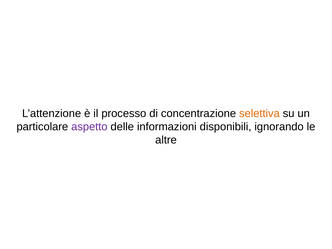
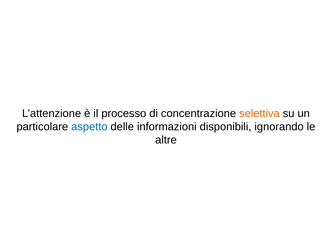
aspetto colour: purple -> blue
